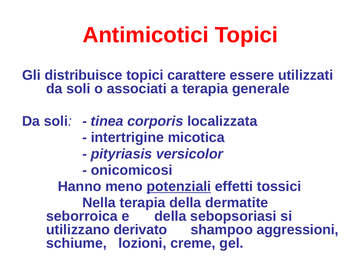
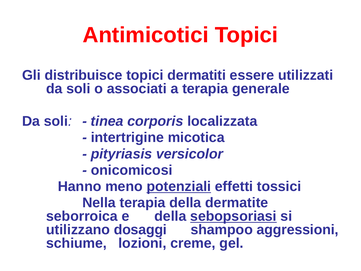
carattere: carattere -> dermatiti
sebopsoriasi underline: none -> present
derivato: derivato -> dosaggi
